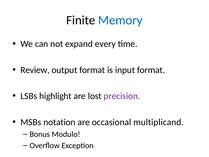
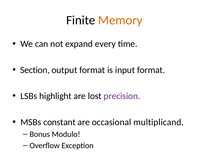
Memory colour: blue -> orange
Review: Review -> Section
notation: notation -> constant
